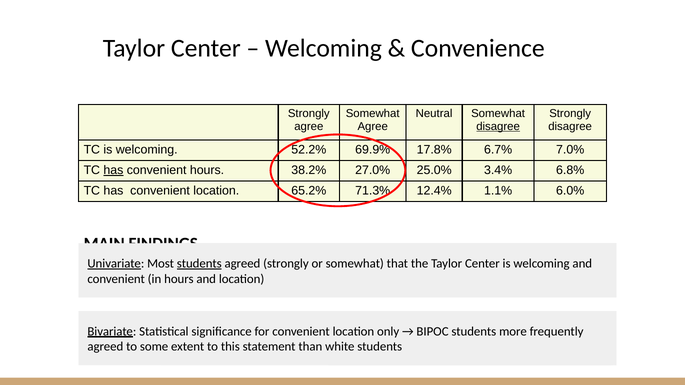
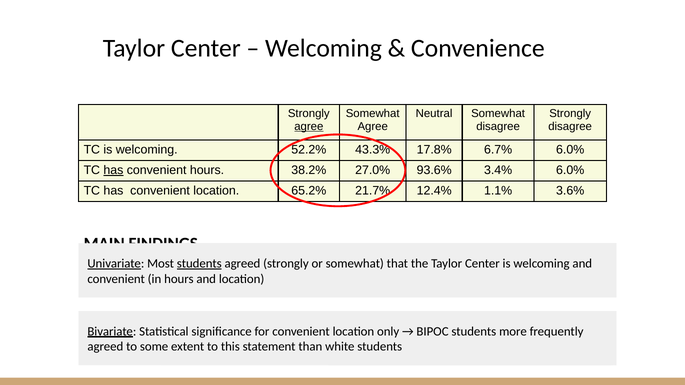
agree at (309, 126) underline: none -> present
disagree at (498, 126) underline: present -> none
69.9%: 69.9% -> 43.3%
6.7% 7.0%: 7.0% -> 6.0%
25.0%: 25.0% -> 93.6%
3.4% 6.8%: 6.8% -> 6.0%
71.3%: 71.3% -> 21.7%
6.0%: 6.0% -> 3.6%
